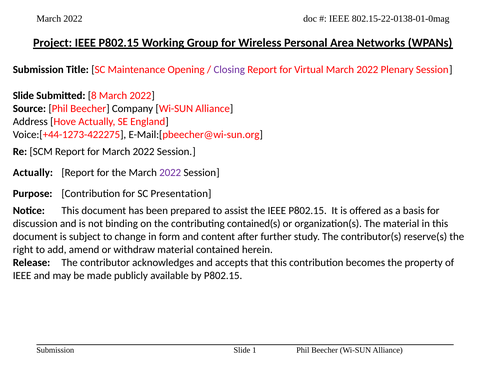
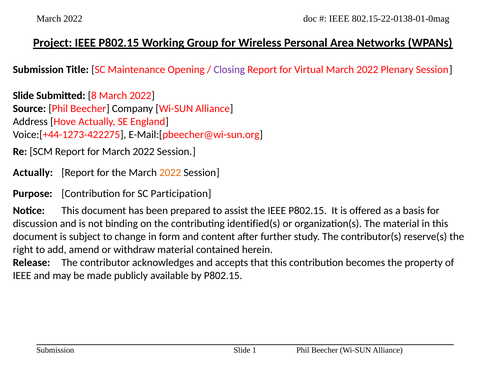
2022 at (170, 172) colour: purple -> orange
Presentation: Presentation -> Participation
contained(s: contained(s -> identified(s
